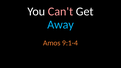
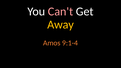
Away colour: light blue -> yellow
